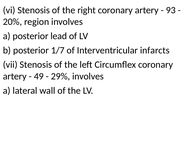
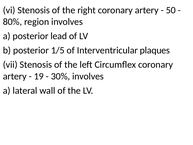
93: 93 -> 50
20%: 20% -> 80%
1/7: 1/7 -> 1/5
infarcts: infarcts -> plaques
49: 49 -> 19
29%: 29% -> 30%
